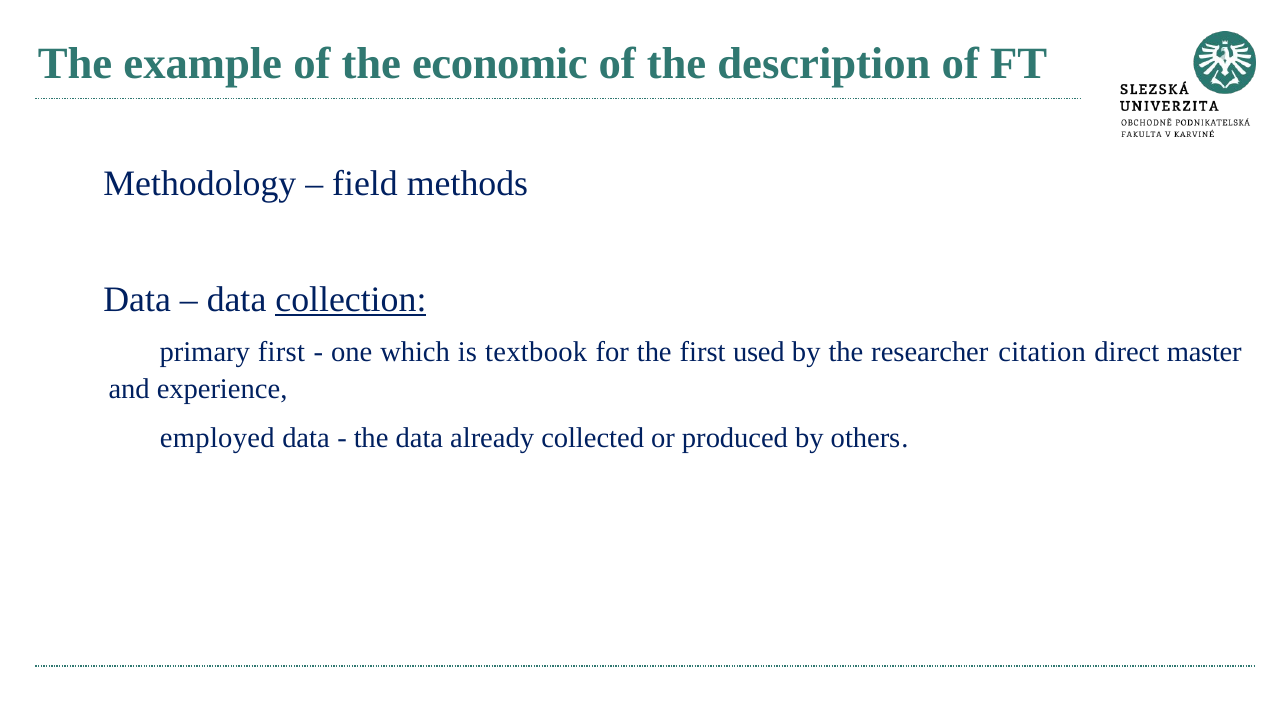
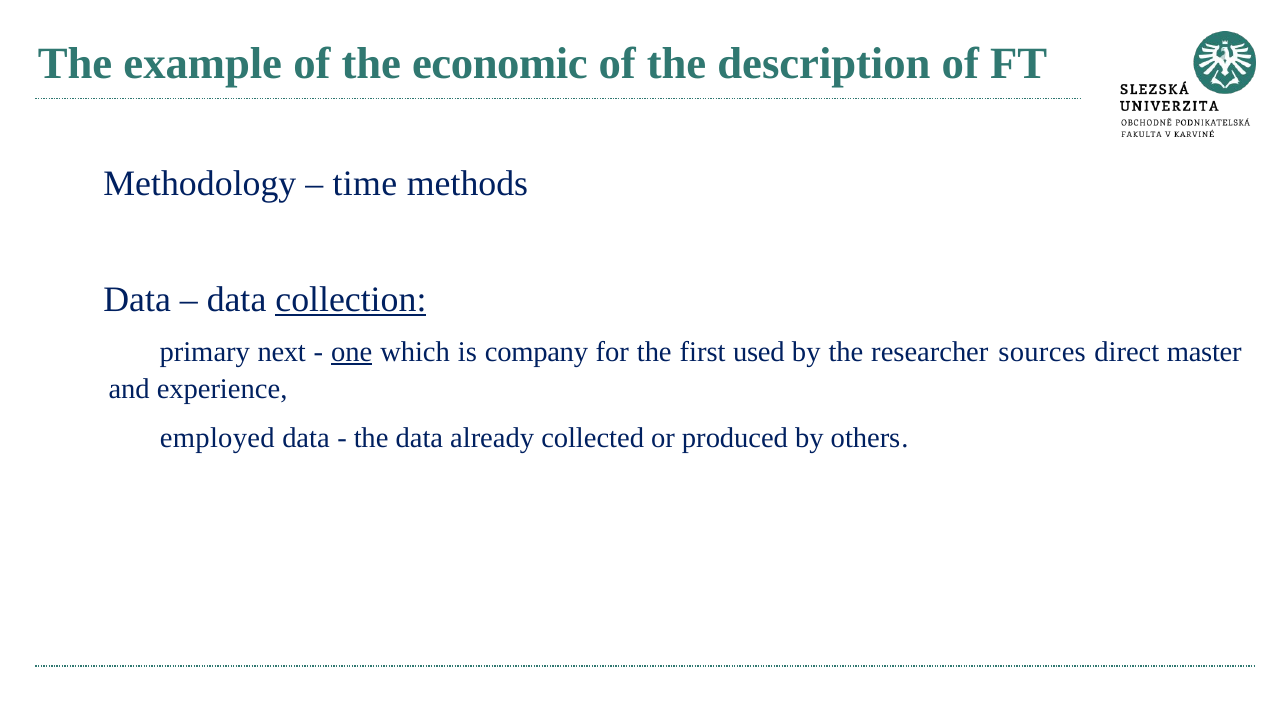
field: field -> time
primary first: first -> next
one underline: none -> present
textbook: textbook -> company
citation: citation -> sources
